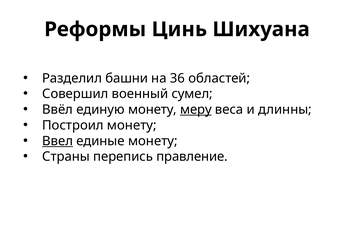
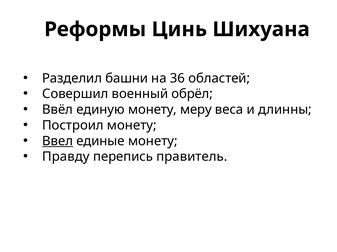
сумел: сумел -> обрёл
меру underline: present -> none
Страны: Страны -> Правду
правление: правление -> правитель
